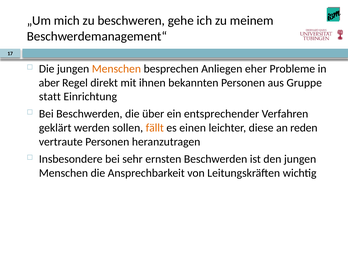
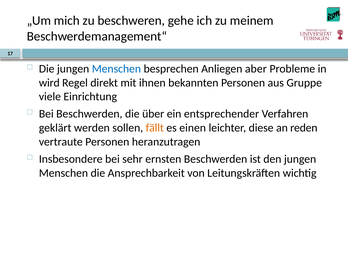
Menschen at (116, 69) colour: orange -> blue
eher: eher -> aber
aber: aber -> wird
statt: statt -> viele
